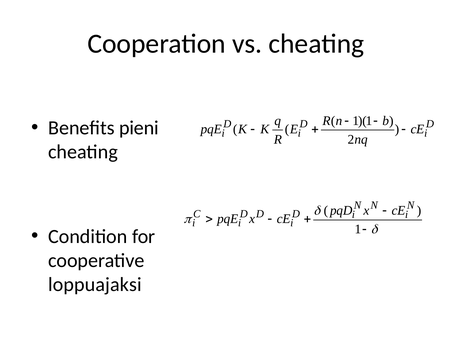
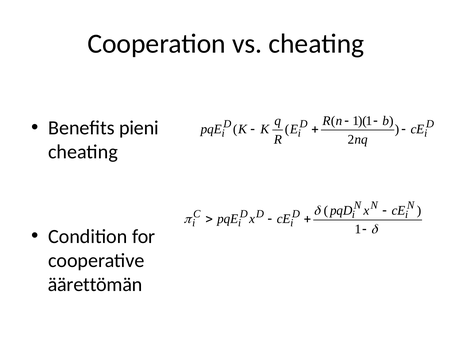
loppuajaksi: loppuajaksi -> äärettömän
